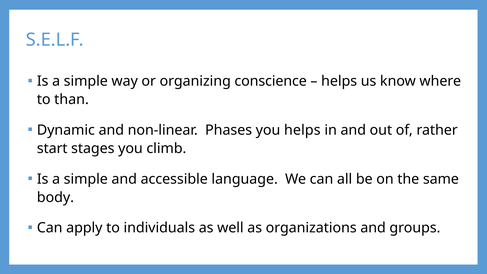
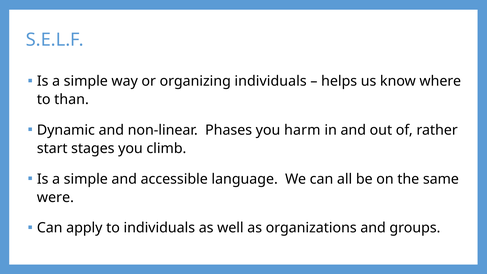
organizing conscience: conscience -> individuals
you helps: helps -> harm
body: body -> were
